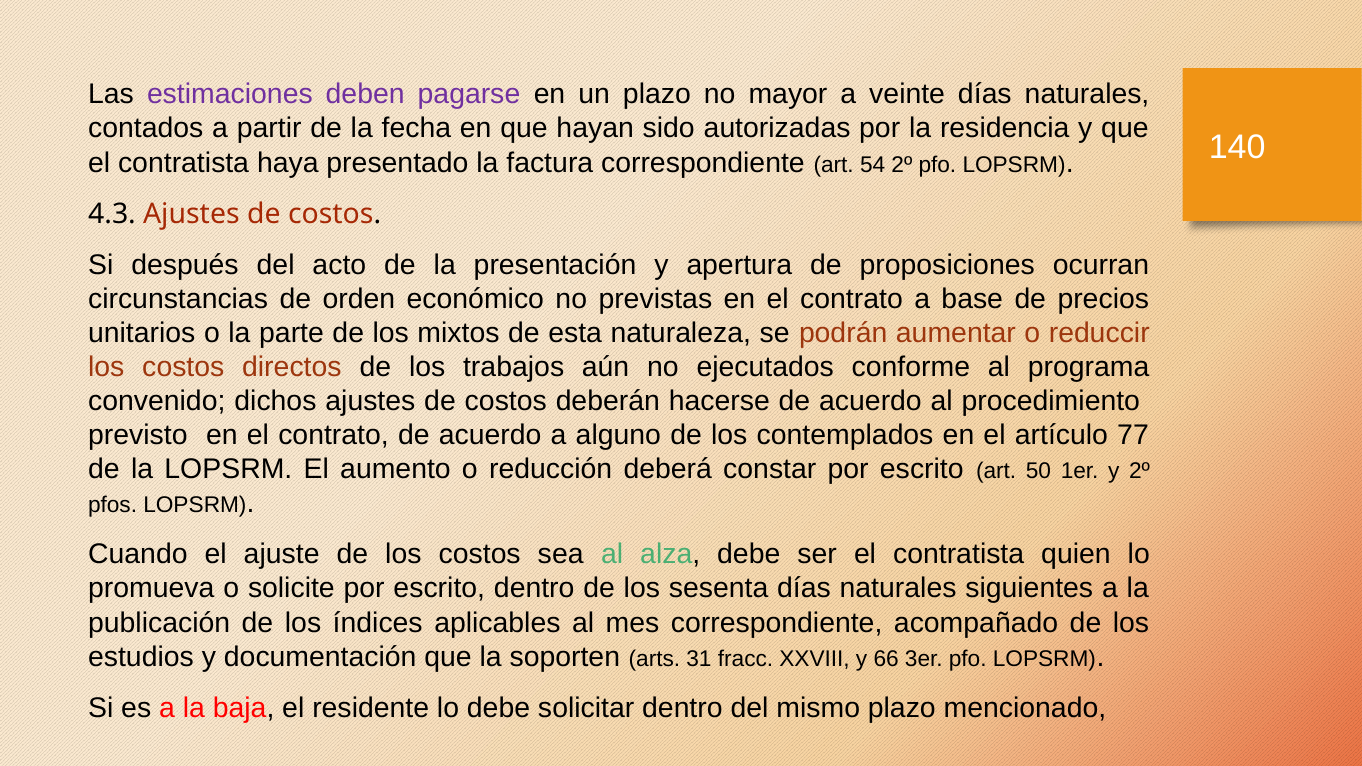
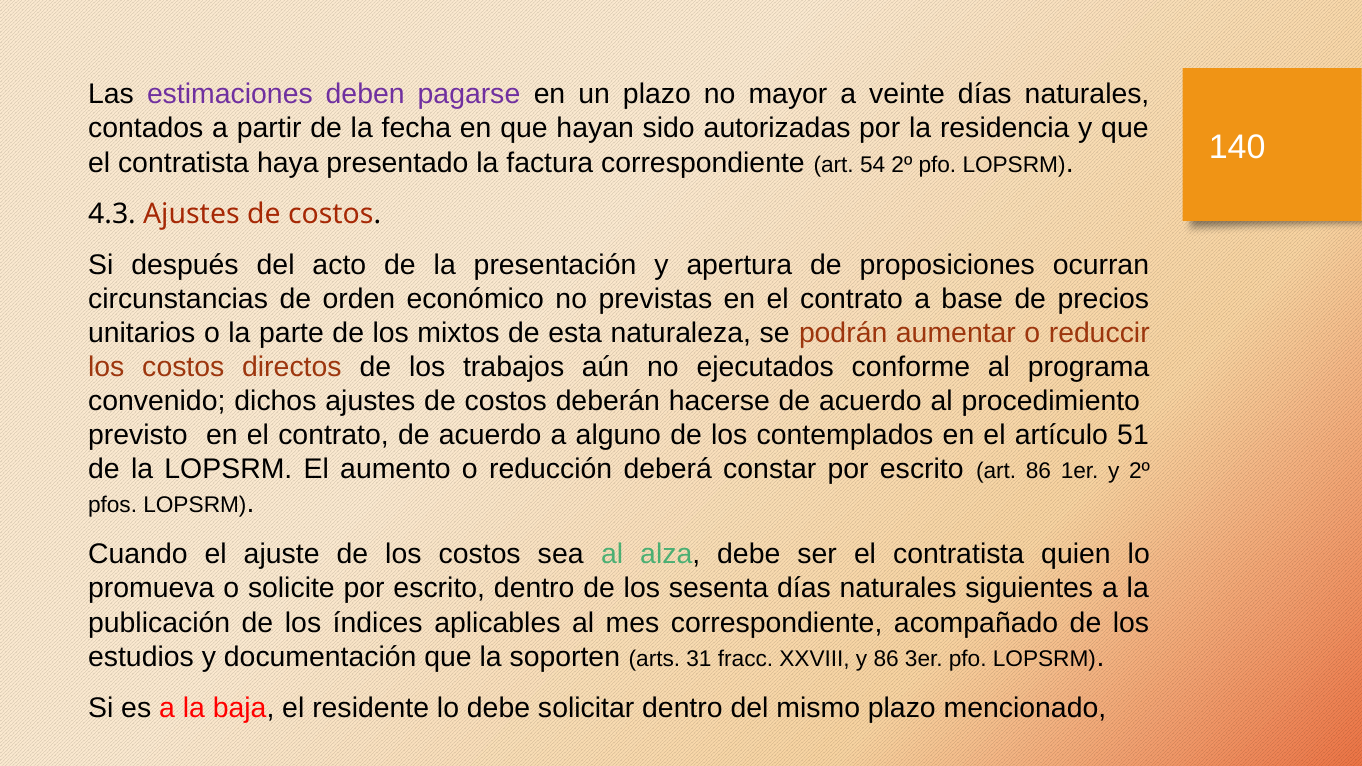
77: 77 -> 51
art 50: 50 -> 86
y 66: 66 -> 86
